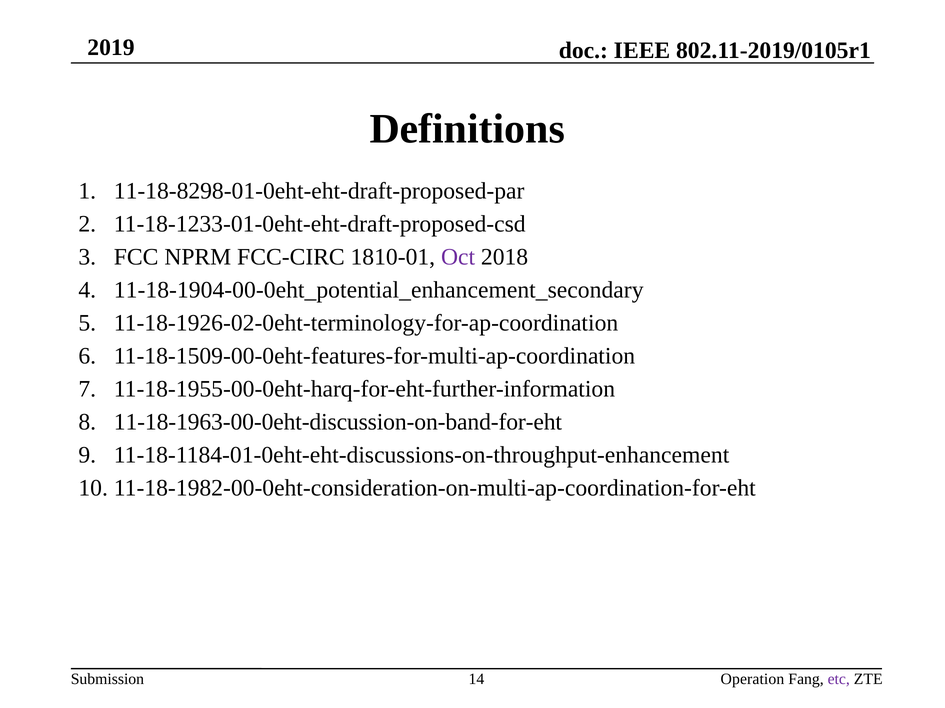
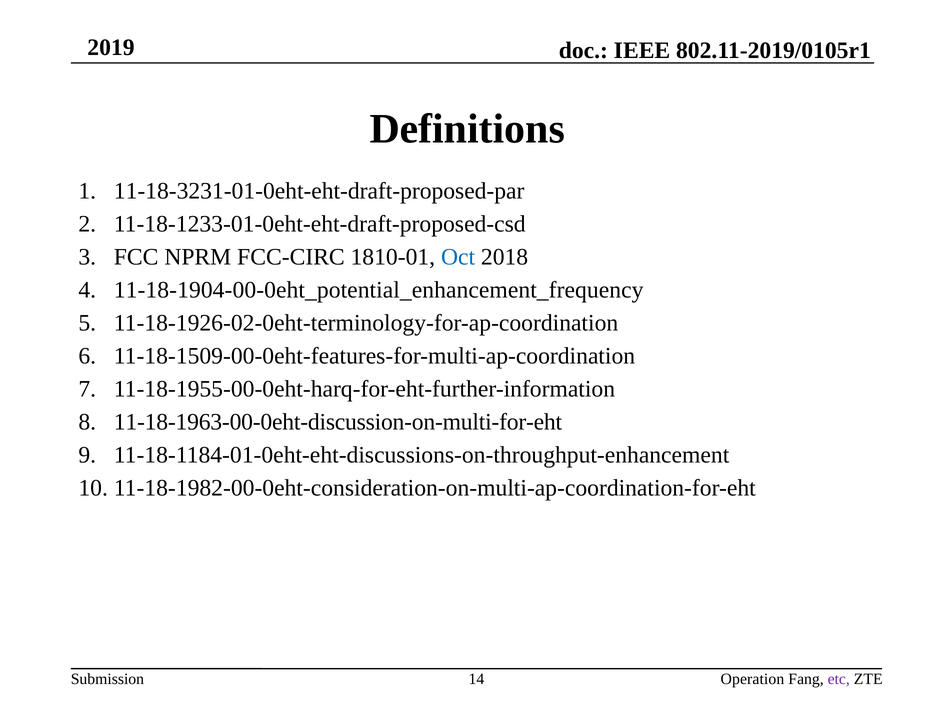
11-18-8298-01-0eht-eht-draft-proposed-par: 11-18-8298-01-0eht-eht-draft-proposed-par -> 11-18-3231-01-0eht-eht-draft-proposed-par
Oct colour: purple -> blue
11-18-1904-00-0eht_potential_enhancement_secondary: 11-18-1904-00-0eht_potential_enhancement_secondary -> 11-18-1904-00-0eht_potential_enhancement_frequency
11-18-1963-00-0eht-discussion-on-band-for-eht: 11-18-1963-00-0eht-discussion-on-band-for-eht -> 11-18-1963-00-0eht-discussion-on-multi-for-eht
